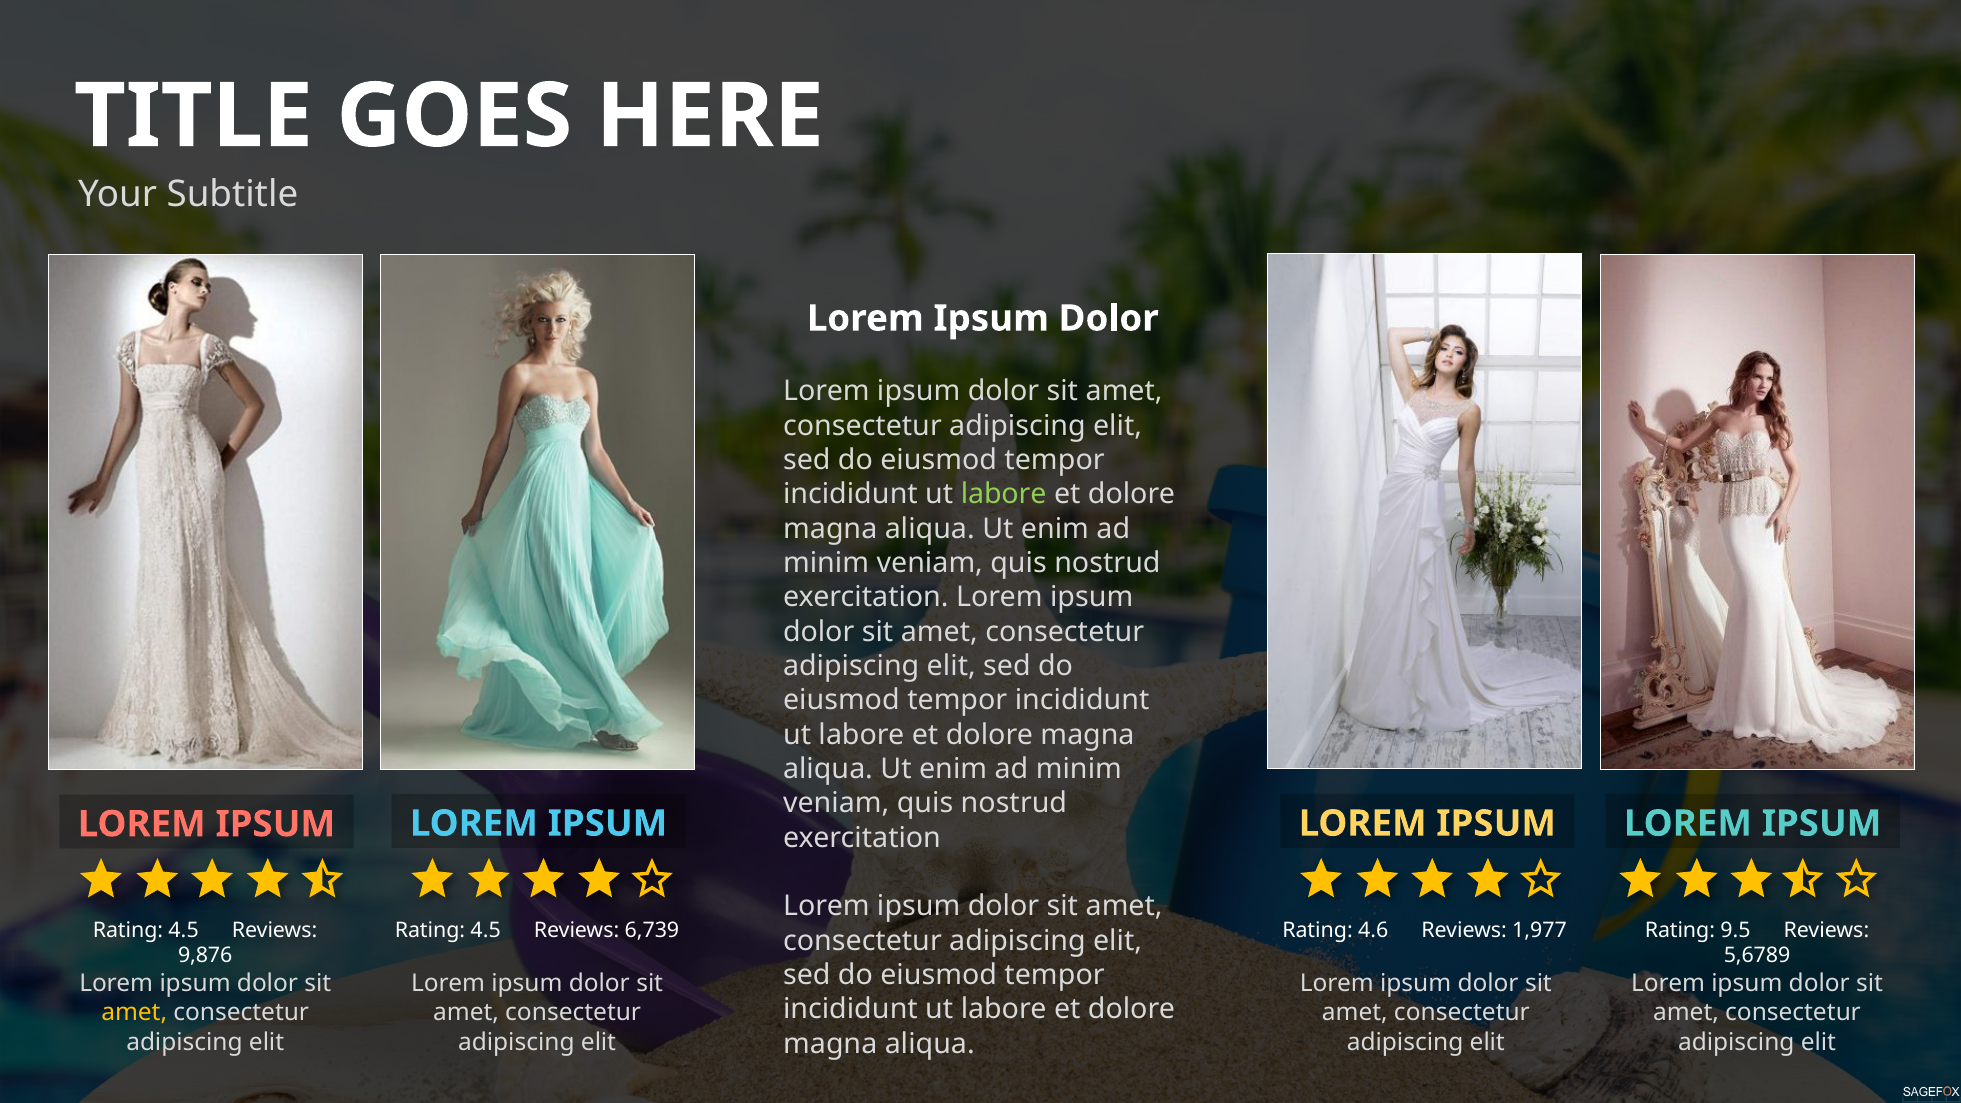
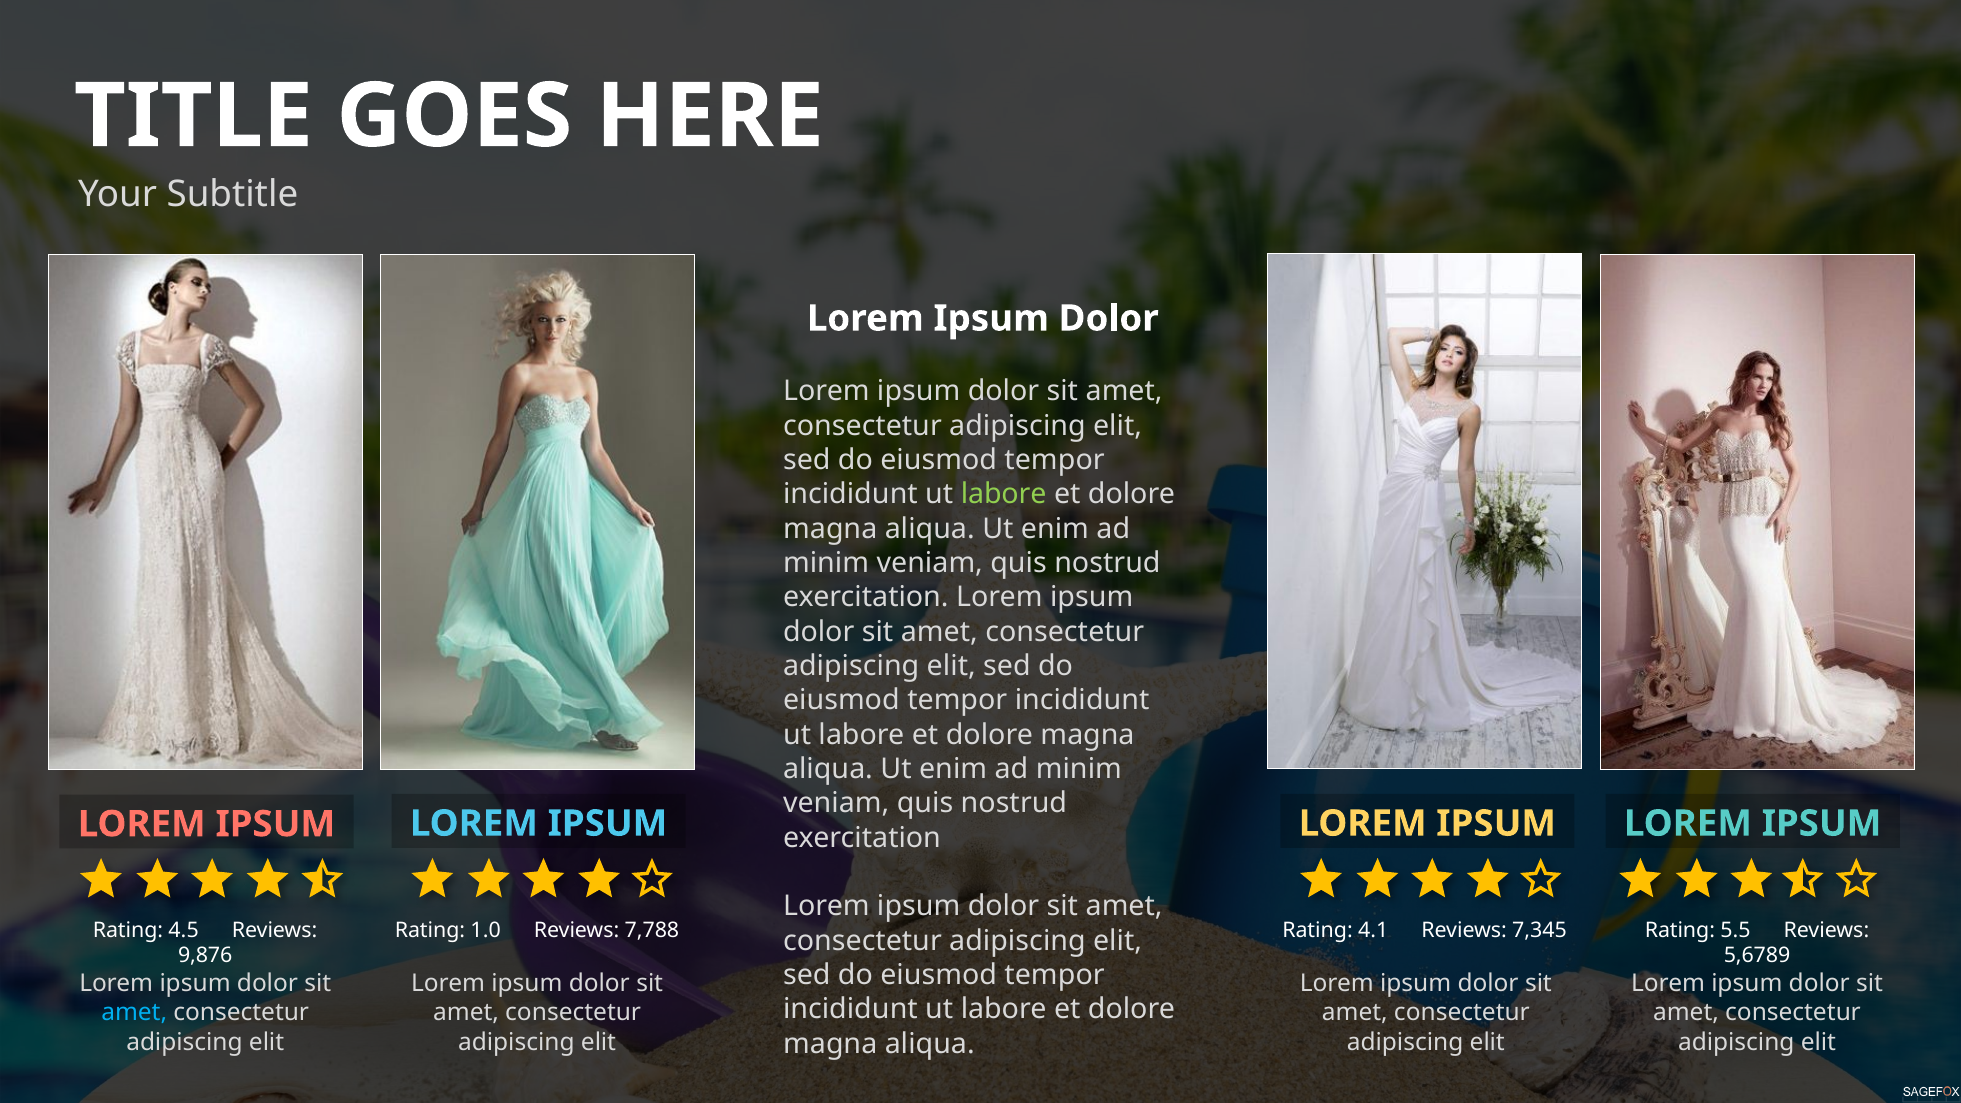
4.5 at (486, 930): 4.5 -> 1.0
6,739: 6,739 -> 7,788
4.6: 4.6 -> 4.1
1,977: 1,977 -> 7,345
9.5: 9.5 -> 5.5
amet at (134, 1013) colour: yellow -> light blue
